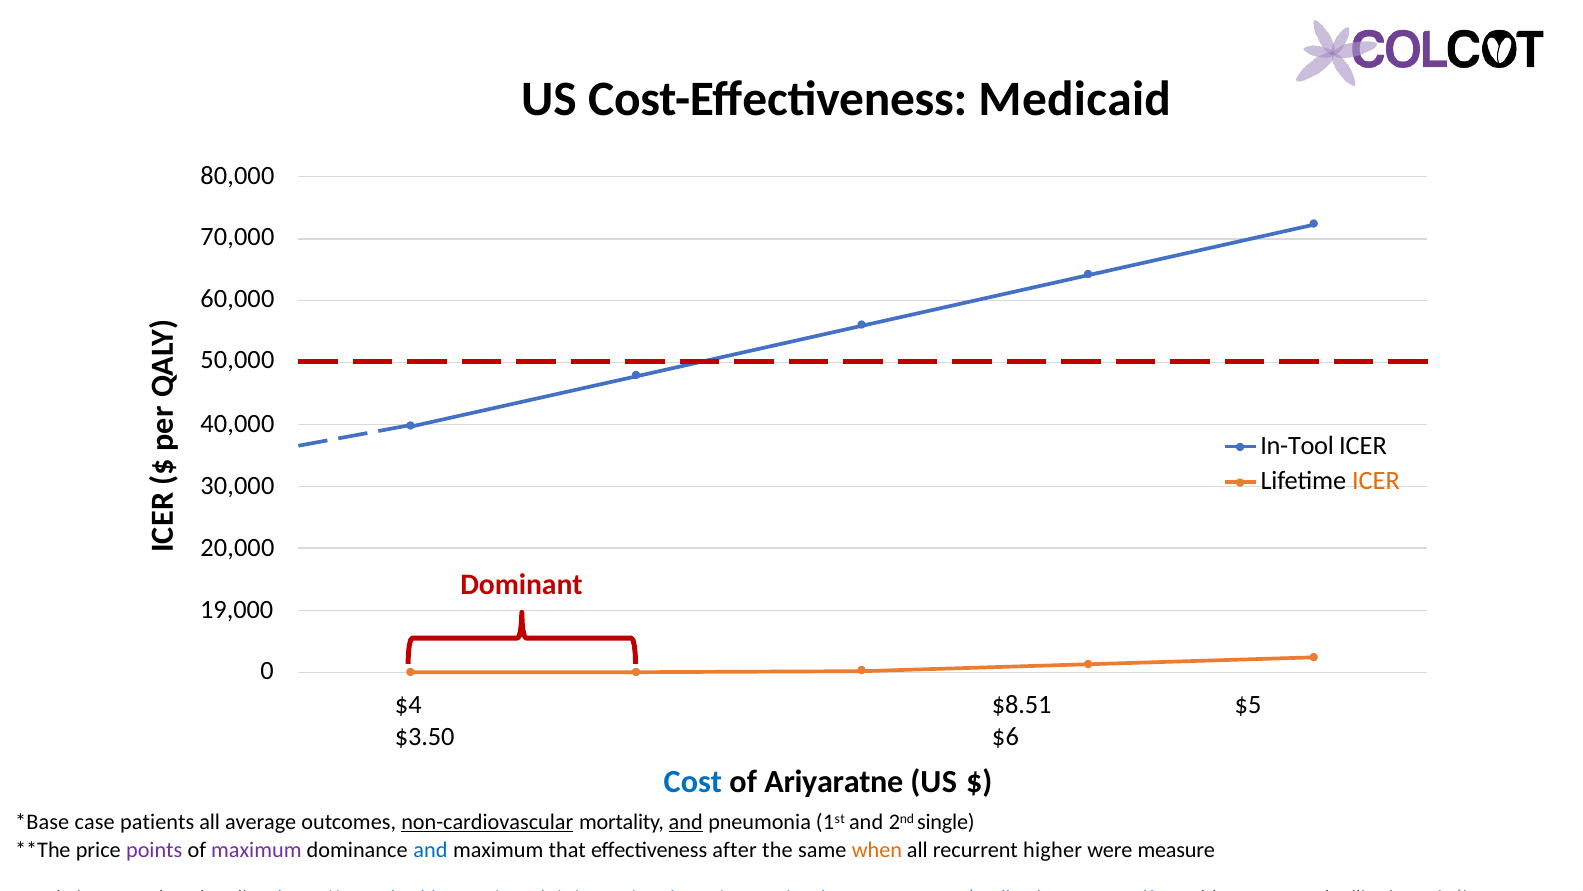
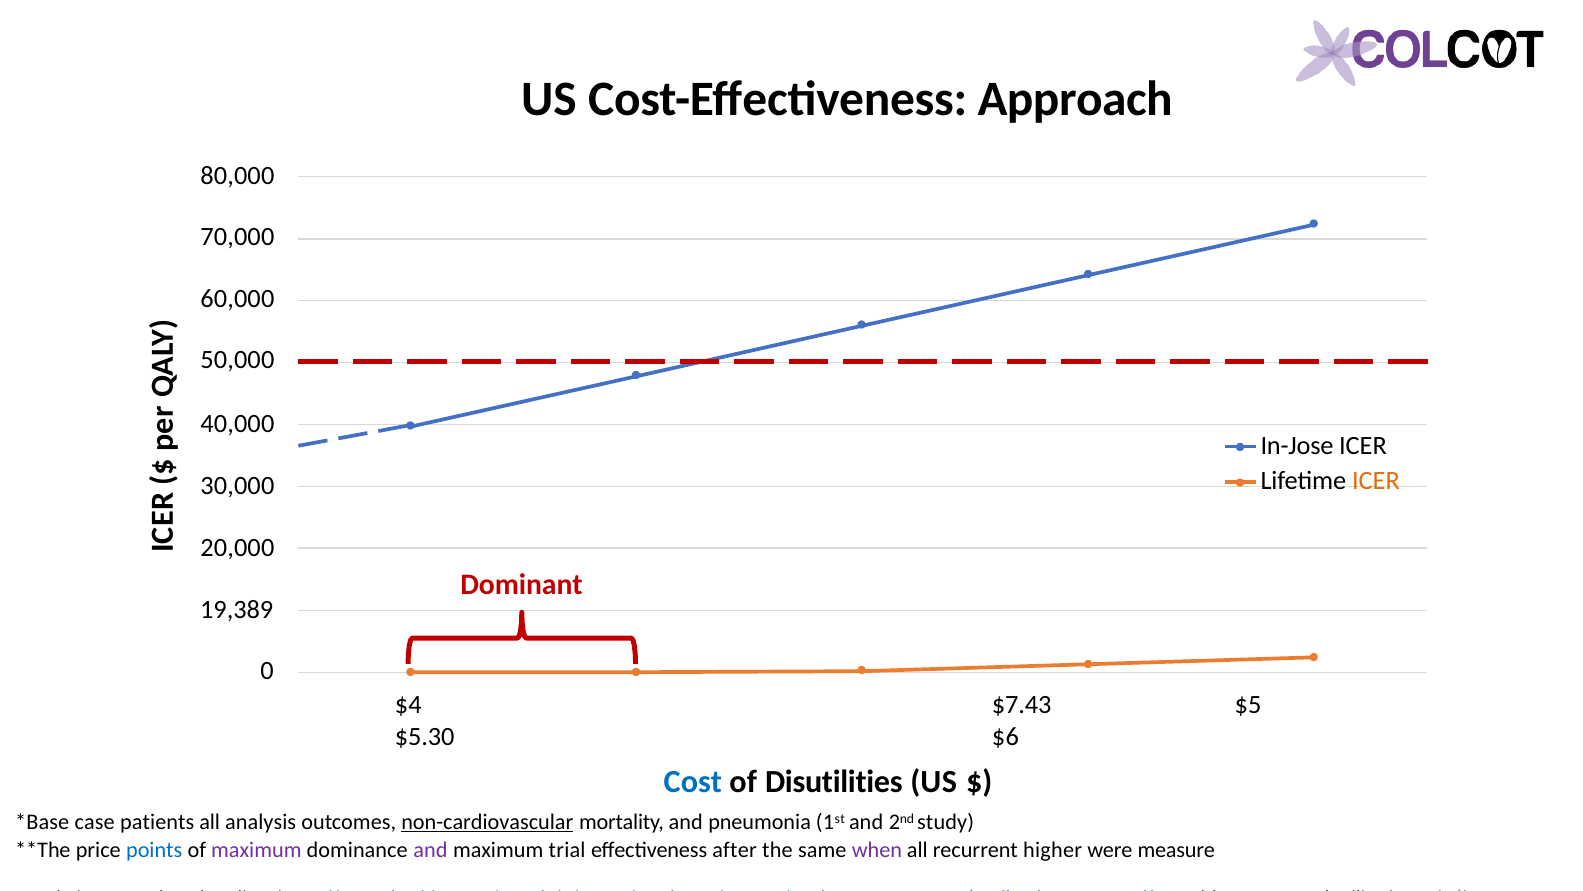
Cost-Effectiveness Medicaid: Medicaid -> Approach
In-Tool: In-Tool -> In-Jose
19,000: 19,000 -> 19,389
$8.51: $8.51 -> $7.43
$3.50: $3.50 -> $5.30
Ariyaratne: Ariyaratne -> Disutilities
average: average -> analysis
and at (686, 821) underline: present -> none
single: single -> study
points colour: purple -> blue
and at (430, 849) colour: blue -> purple
that: that -> trial
when colour: orange -> purple
